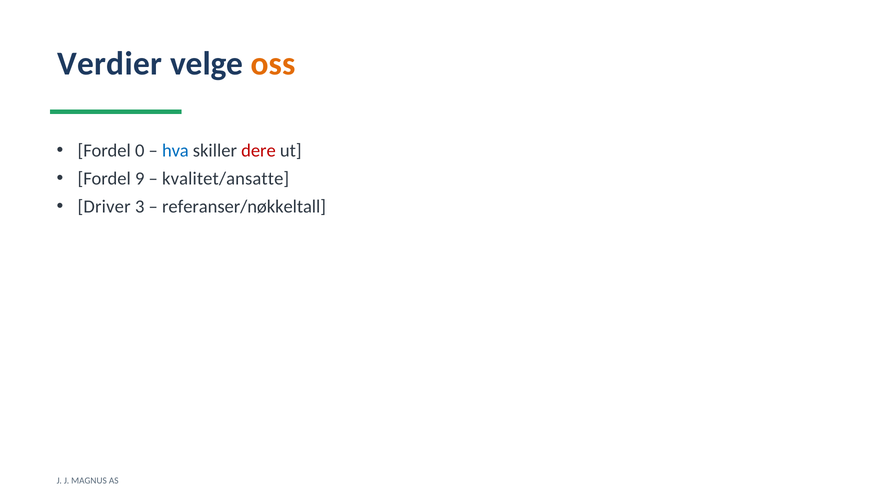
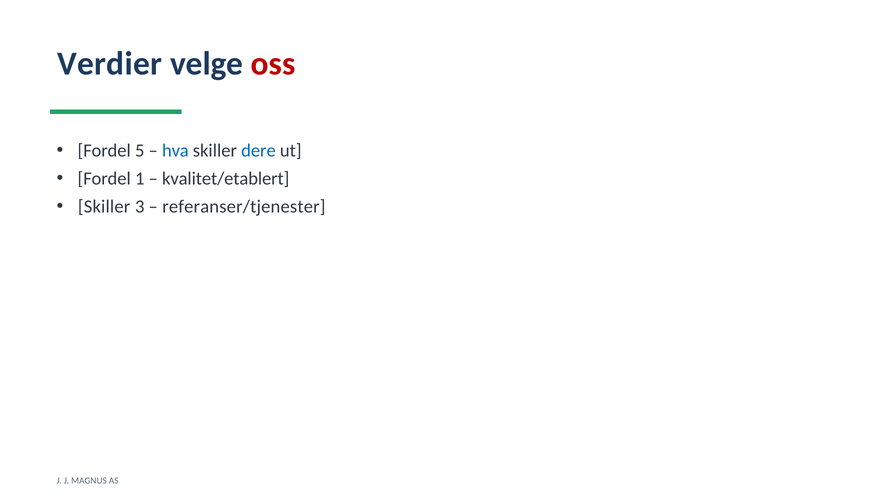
oss colour: orange -> red
0: 0 -> 5
dere colour: red -> blue
9: 9 -> 1
kvalitet/ansatte: kvalitet/ansatte -> kvalitet/etablert
Driver at (104, 207): Driver -> Skiller
referanser/nøkkeltall: referanser/nøkkeltall -> referanser/tjenester
